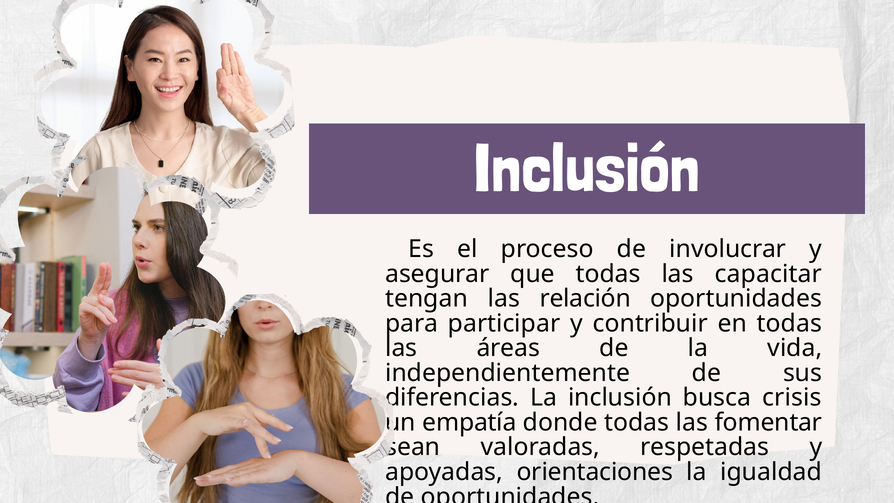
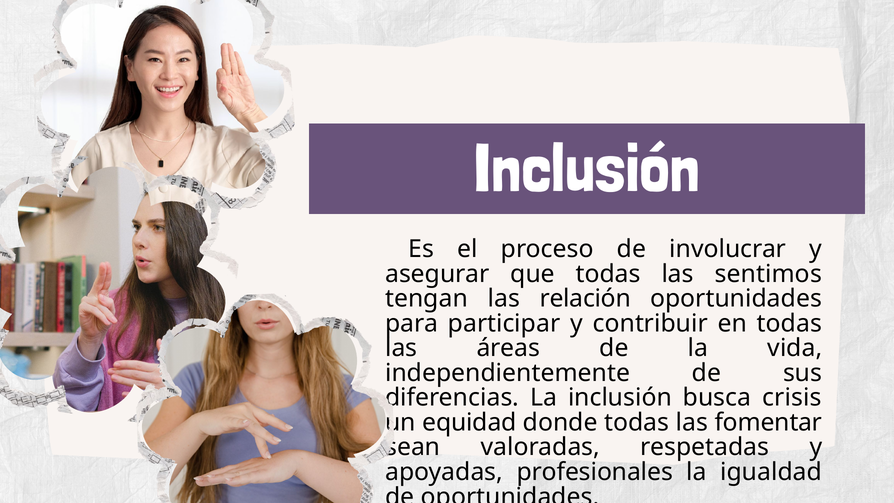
capacitar: capacitar -> sentimos
empatía: empatía -> equidad
orientaciones: orientaciones -> profesionales
